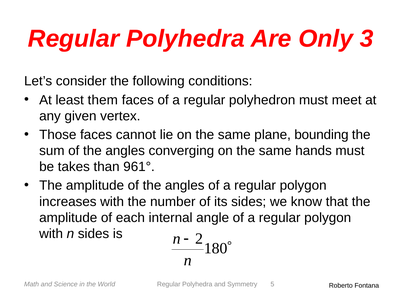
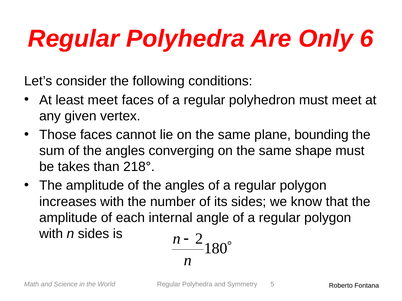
3: 3 -> 6
least them: them -> meet
hands: hands -> shape
961°: 961° -> 218°
